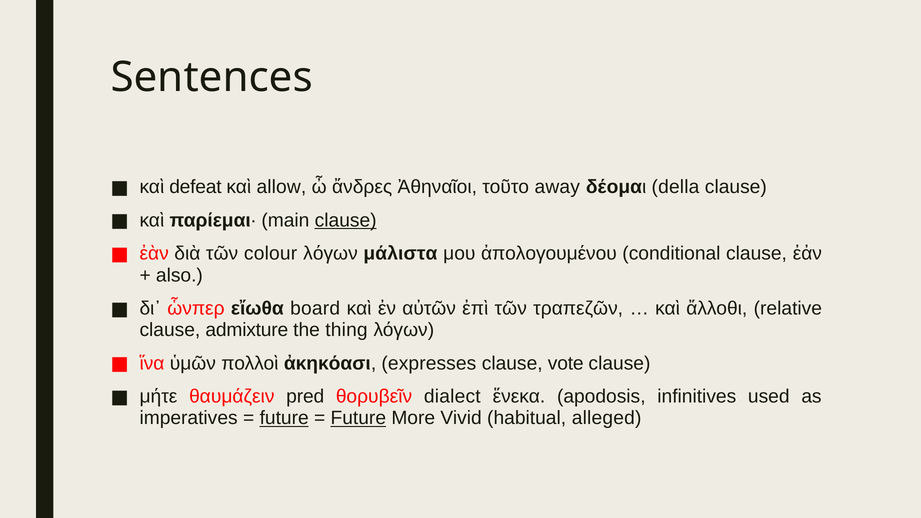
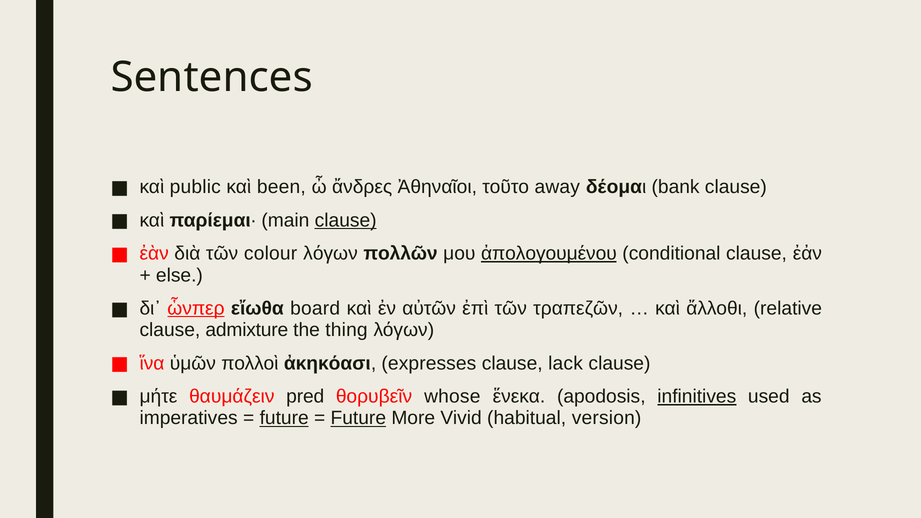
defeat: defeat -> public
allow: allow -> been
della: della -> bank
μάλιστα: μάλιστα -> πολλῶν
ἀπολογουμένου underline: none -> present
also: also -> else
ὧνπερ underline: none -> present
vote: vote -> lack
dialect: dialect -> whose
infinitives underline: none -> present
alleged: alleged -> version
